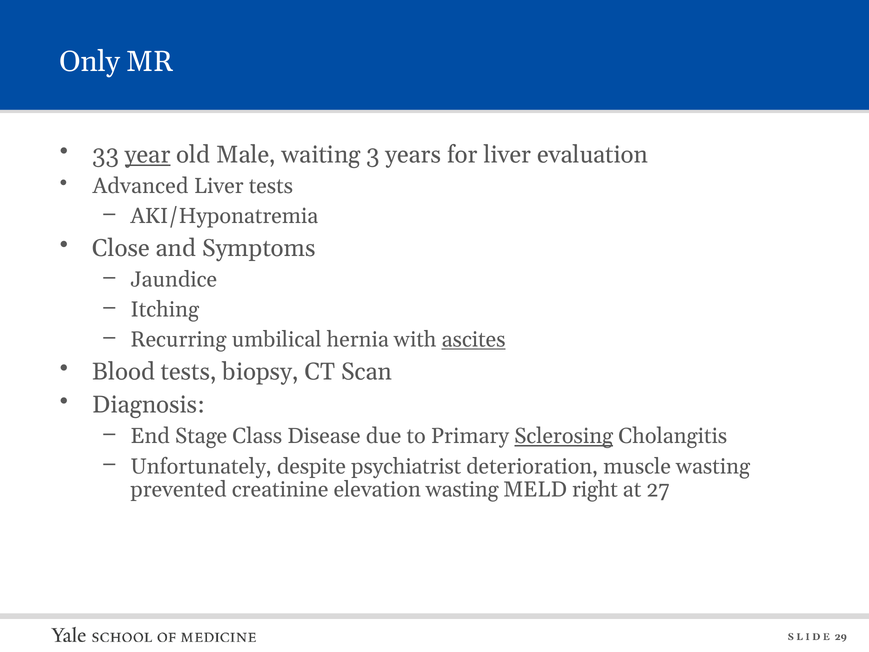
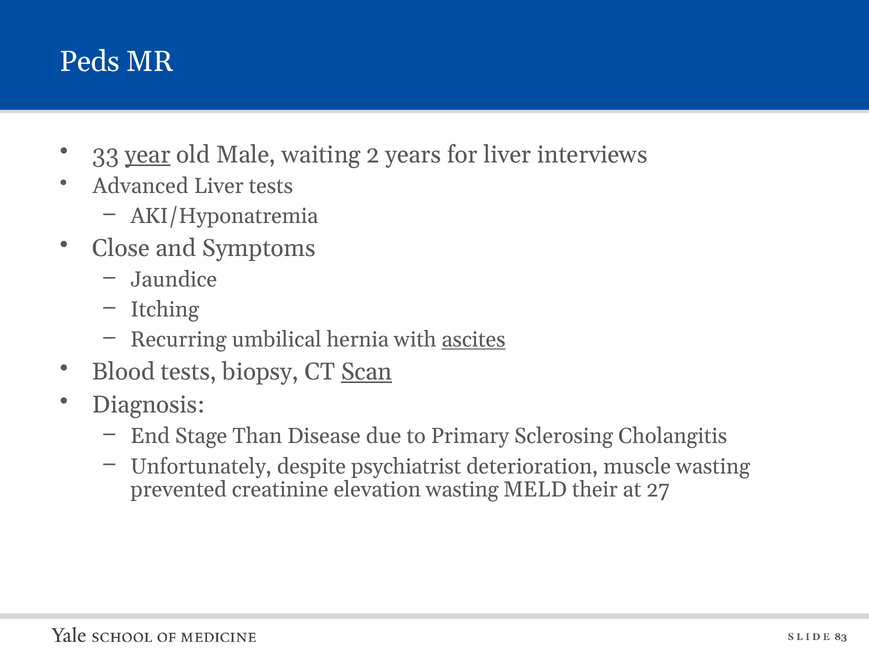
Only: Only -> Peds
3: 3 -> 2
evaluation: evaluation -> interviews
Scan underline: none -> present
Class: Class -> Than
Sclerosing underline: present -> none
right: right -> their
29: 29 -> 83
